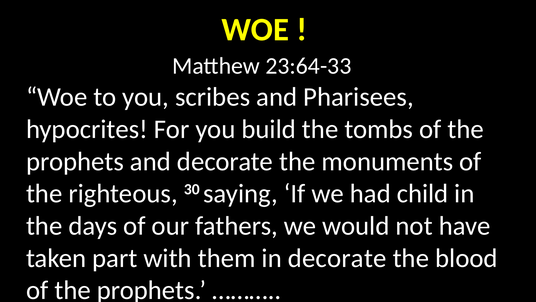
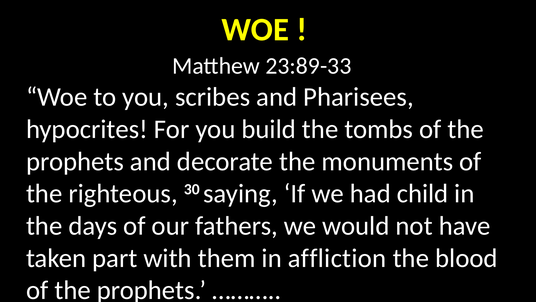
23:64-33: 23:64-33 -> 23:89-33
in decorate: decorate -> affliction
